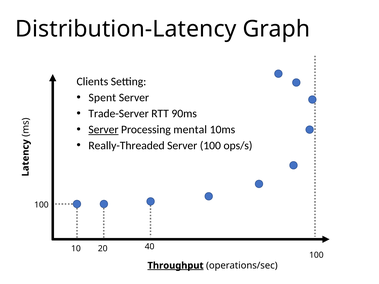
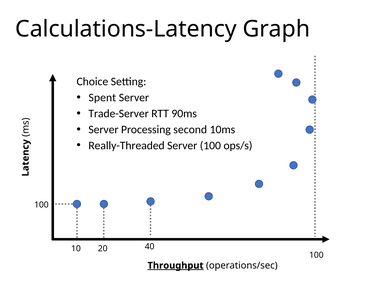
Distribution-Latency: Distribution-Latency -> Calculations-Latency
Clients: Clients -> Choice
Server at (103, 130) underline: present -> none
mental: mental -> second
